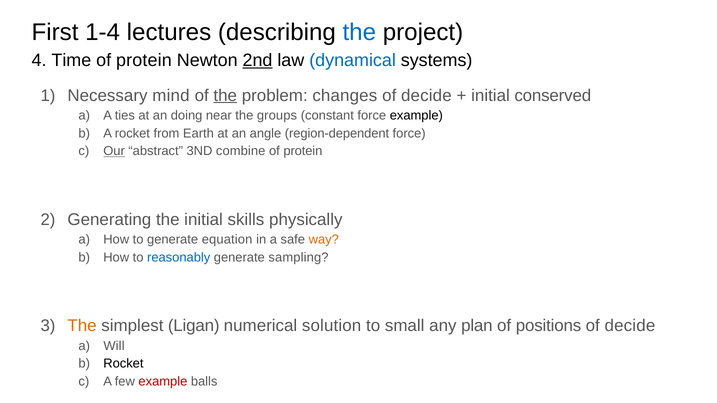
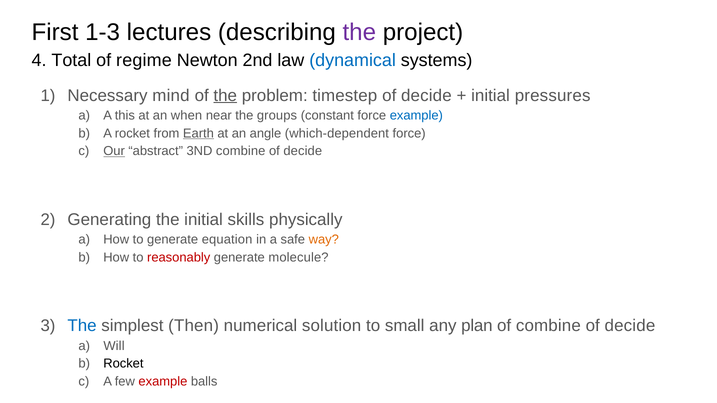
1-4: 1-4 -> 1-3
the at (359, 32) colour: blue -> purple
Time: Time -> Total
protein at (144, 60): protein -> regime
2nd underline: present -> none
changes: changes -> timestep
conserved: conserved -> pressures
ties: ties -> this
doing: doing -> when
example at (416, 115) colour: black -> blue
Earth underline: none -> present
region-dependent: region-dependent -> which-dependent
protein at (303, 151): protein -> decide
reasonably colour: blue -> red
sampling: sampling -> molecule
The at (82, 326) colour: orange -> blue
Ligan: Ligan -> Then
of positions: positions -> combine
